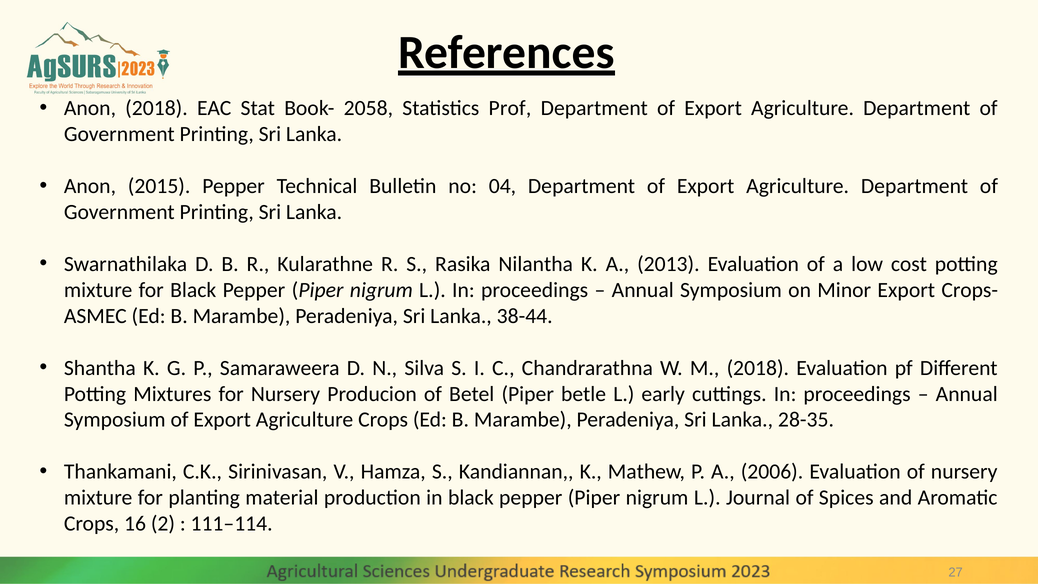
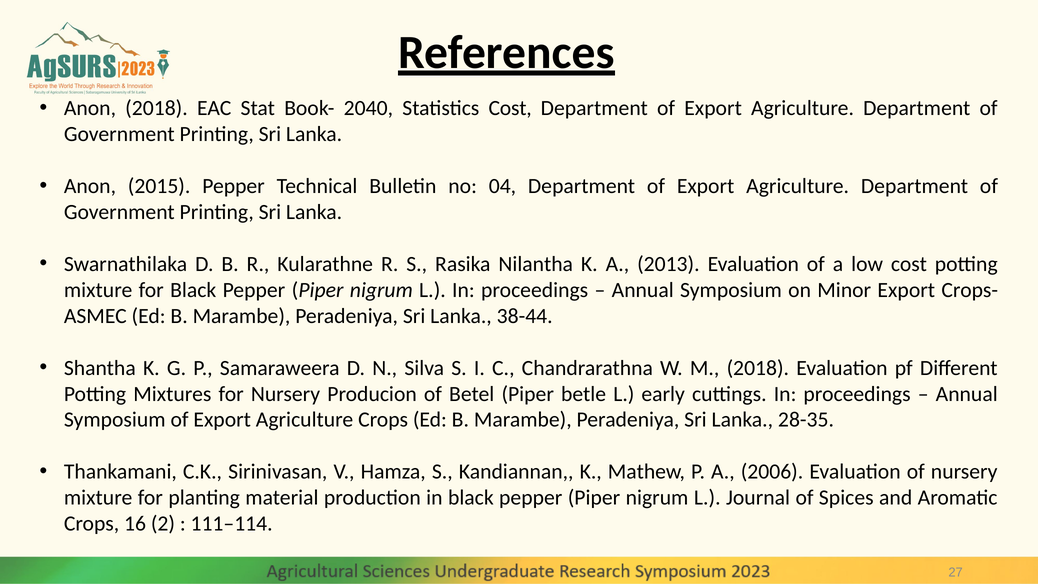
2058: 2058 -> 2040
Statistics Prof: Prof -> Cost
